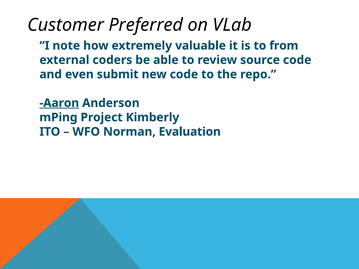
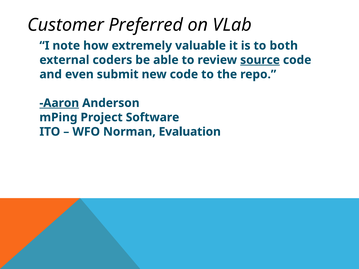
from: from -> both
source underline: none -> present
Kimberly: Kimberly -> Software
